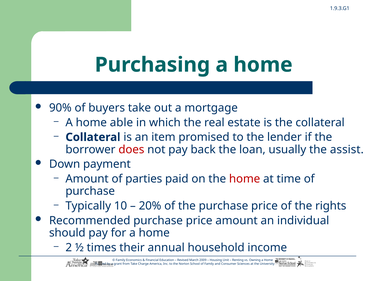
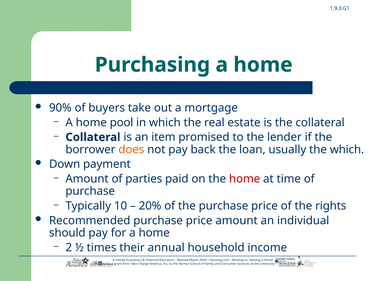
able: able -> pool
does colour: red -> orange
the assist: assist -> which
